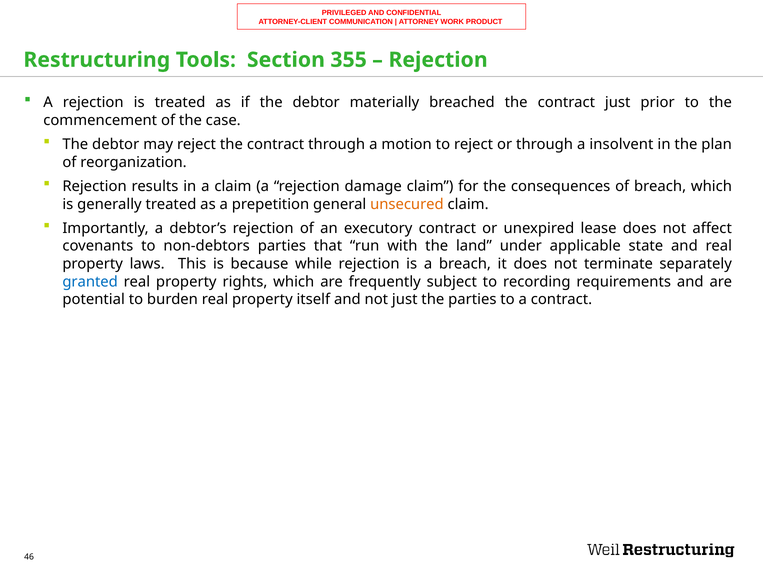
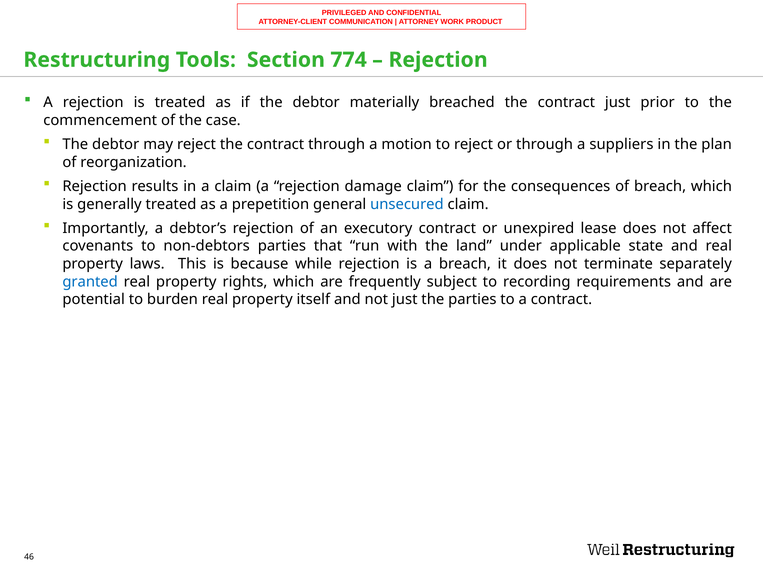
355: 355 -> 774
insolvent: insolvent -> suppliers
unsecured colour: orange -> blue
